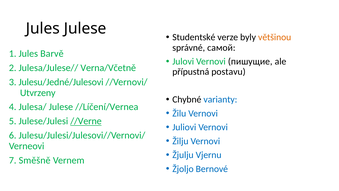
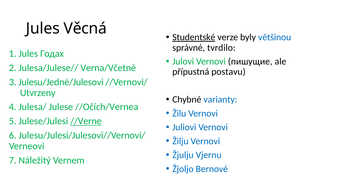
Jules Julese: Julese -> Věcná
Studentské underline: none -> present
většinou colour: orange -> blue
самой: самой -> tvrdilo
Barvě: Barvě -> Годах
//Líčení/Vernea: //Líčení/Vernea -> //Očích/Vernea
Směšně: Směšně -> Náležitý
